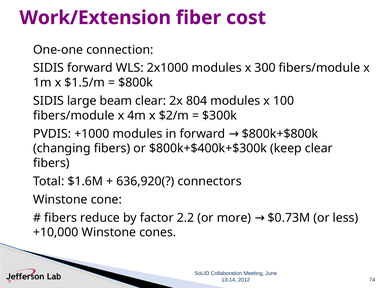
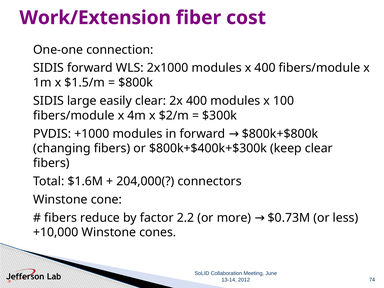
x 300: 300 -> 400
beam: beam -> easily
2x 804: 804 -> 400
636,920(: 636,920( -> 204,000(
